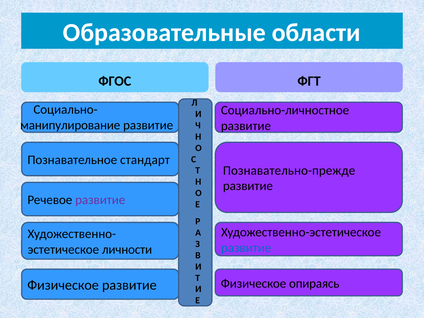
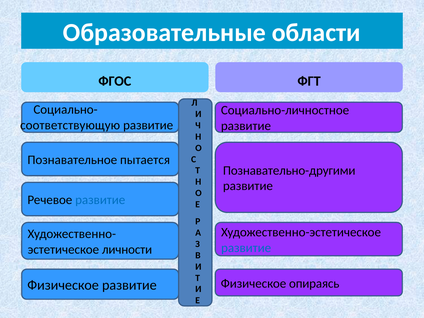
манипулирование: манипулирование -> соответствующую
стандарт: стандарт -> пытается
Познавательно-прежде: Познавательно-прежде -> Познавательно-другими
развитие at (100, 200) colour: purple -> blue
